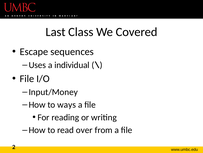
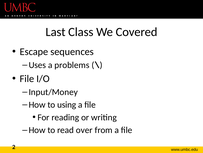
individual: individual -> problems
ways: ways -> using
